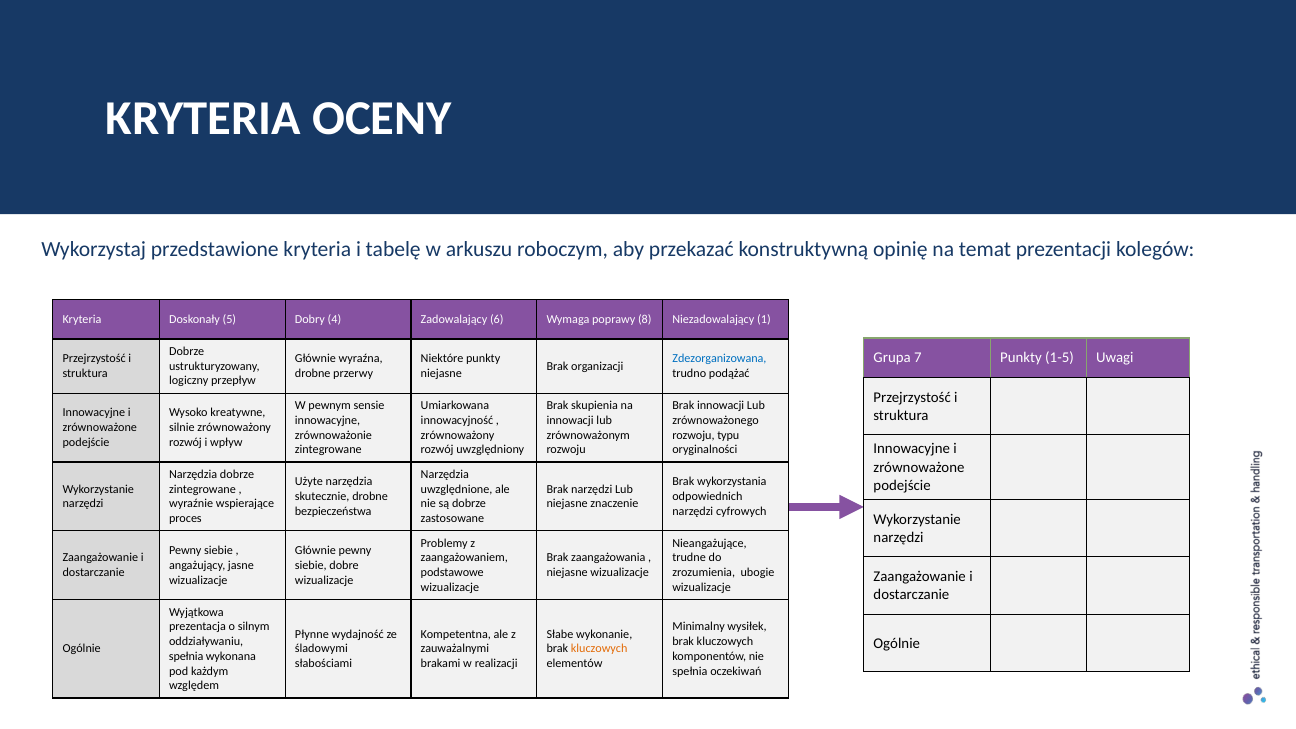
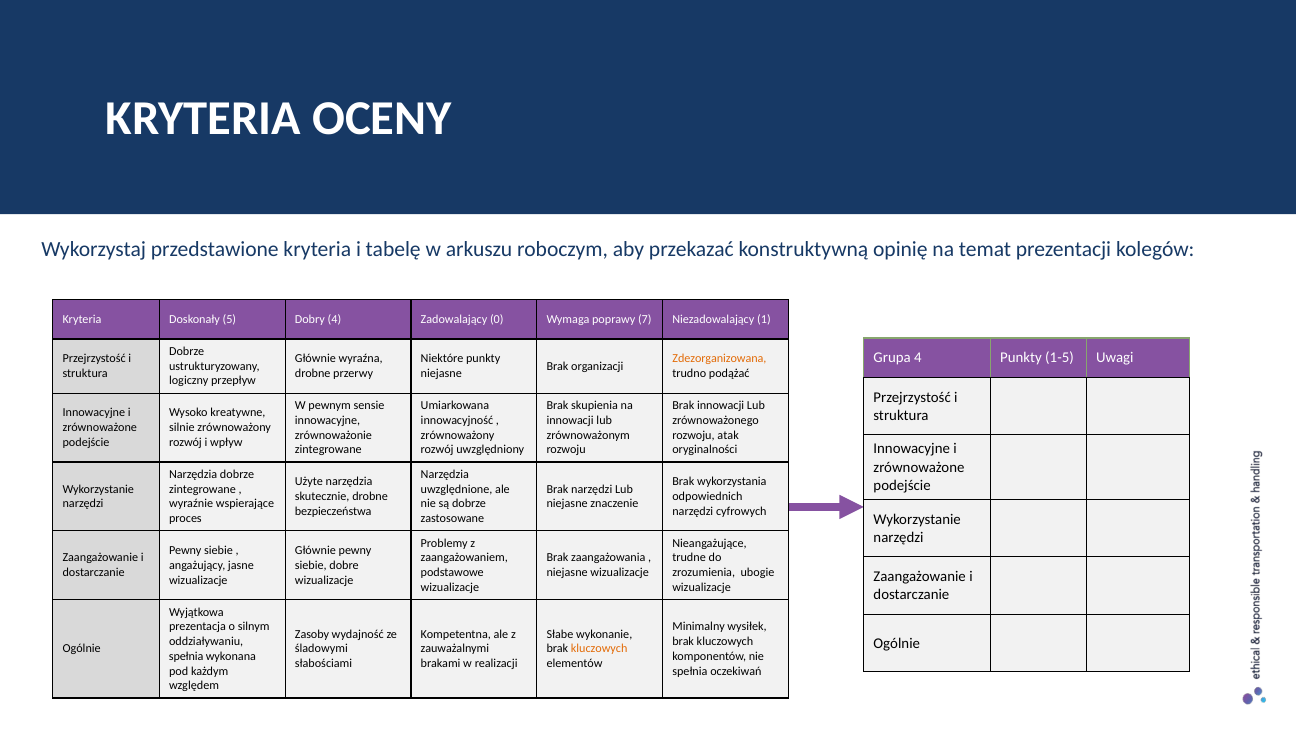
6: 6 -> 0
8: 8 -> 7
Grupa 7: 7 -> 4
Zdezorganizowana colour: blue -> orange
typu: typu -> atak
Płynne: Płynne -> Zasoby
